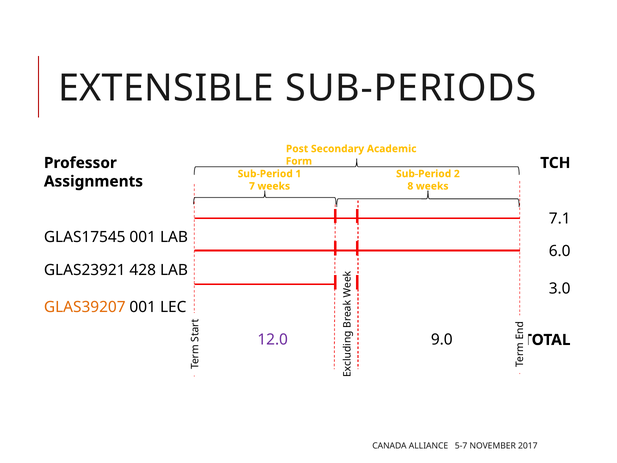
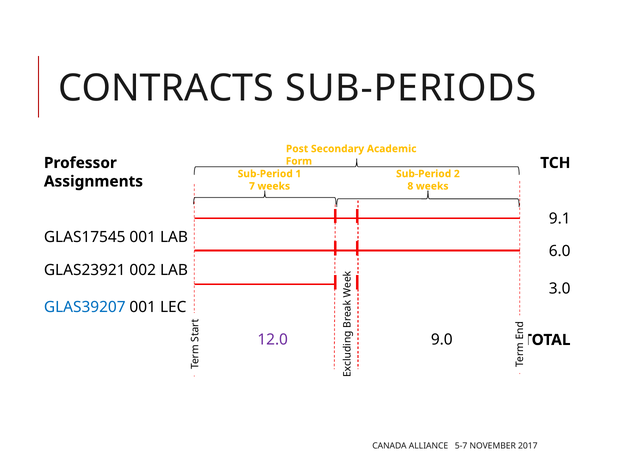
EXTENSIBLE: EXTENSIBLE -> CONTRACTS
7.1: 7.1 -> 9.1
428: 428 -> 002
GLAS39207 colour: orange -> blue
